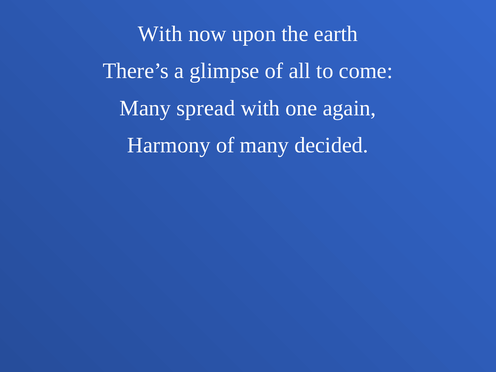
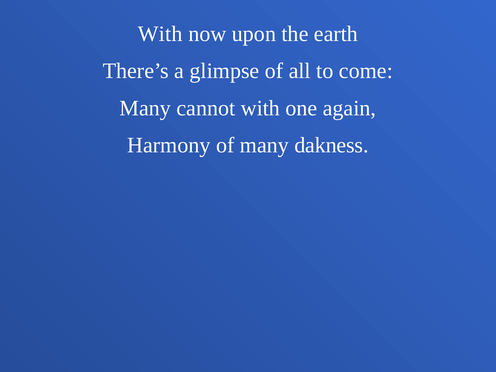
spread: spread -> cannot
decided: decided -> dakness
